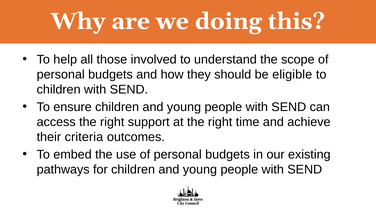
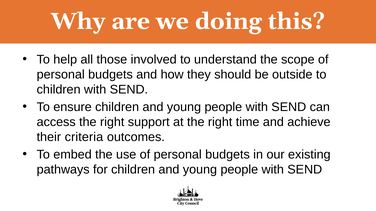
eligible: eligible -> outside
